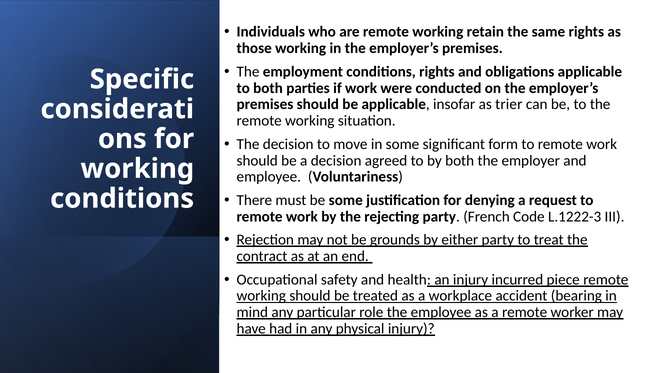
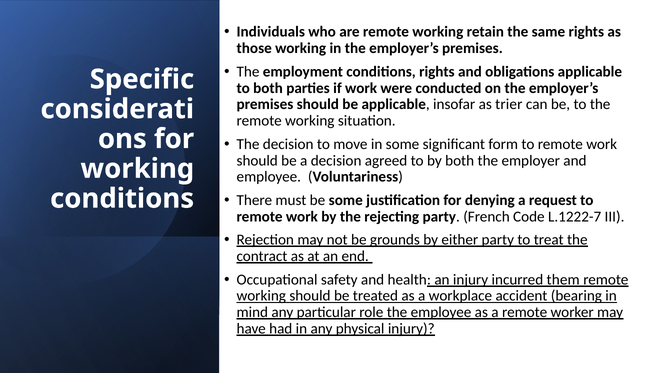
L.1222-3: L.1222-3 -> L.1222-7
piece: piece -> them
